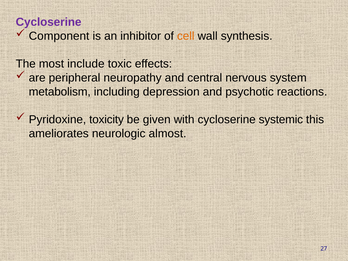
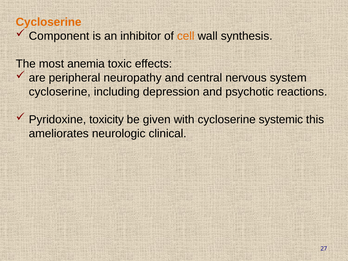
Cycloserine at (49, 22) colour: purple -> orange
include: include -> anemia
metabolism at (60, 92): metabolism -> cycloserine
almost: almost -> clinical
